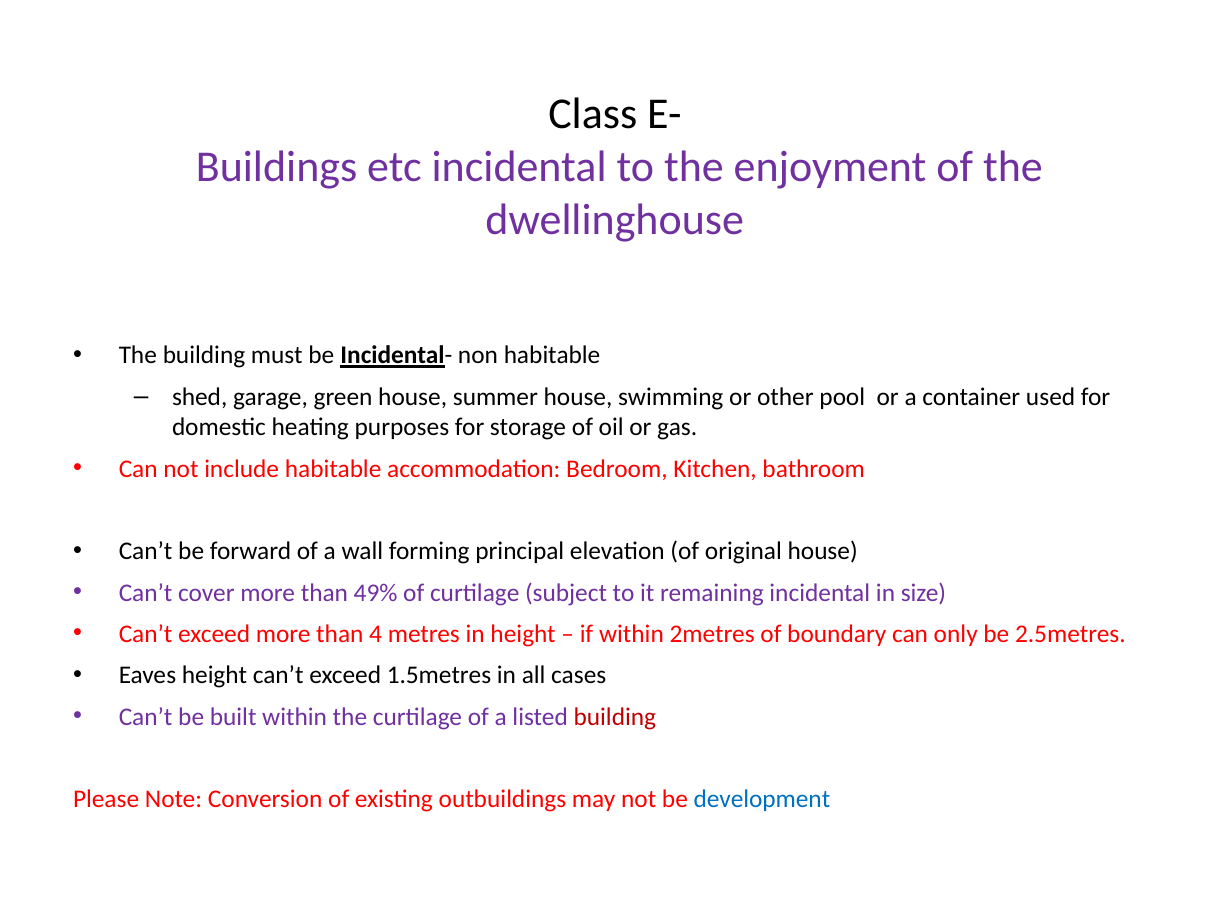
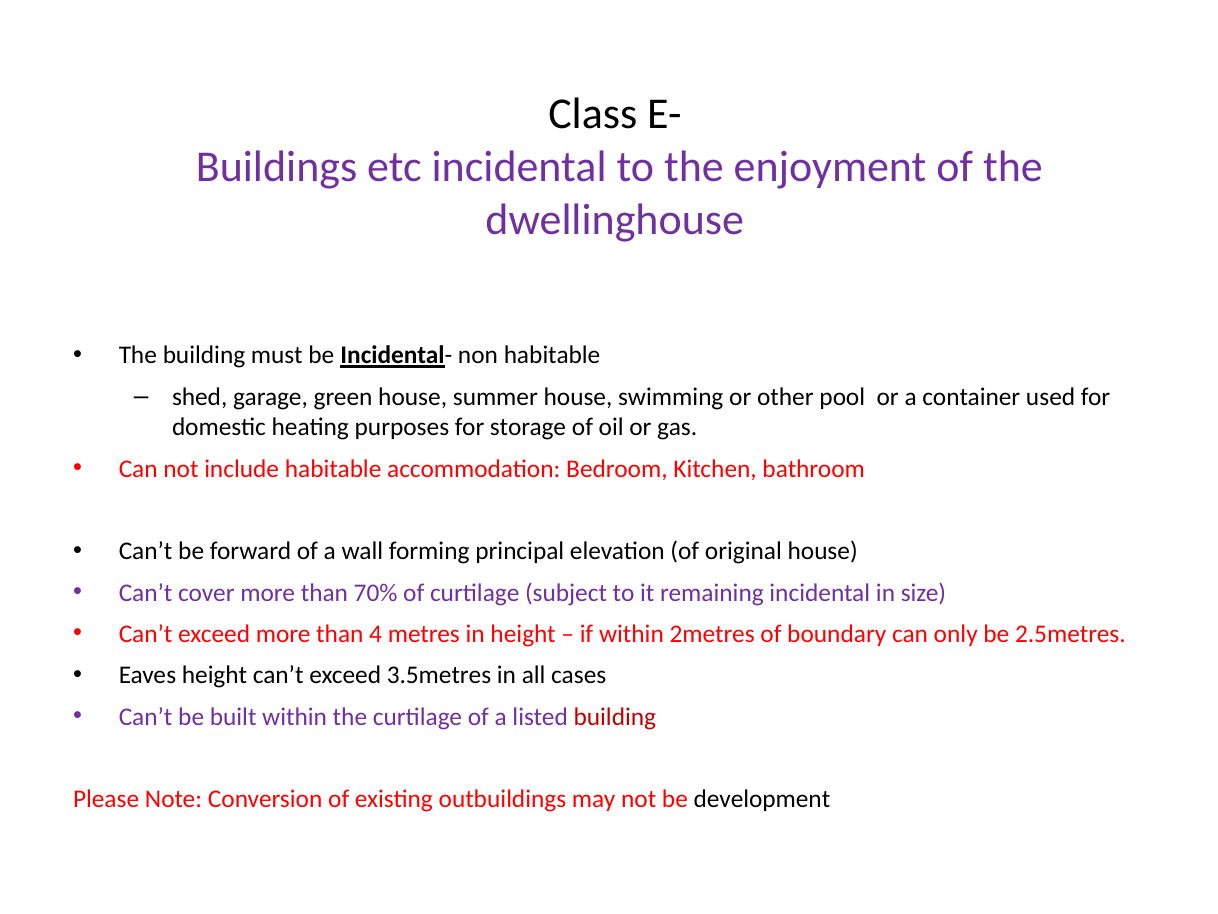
49%: 49% -> 70%
1.5metres: 1.5metres -> 3.5metres
development colour: blue -> black
